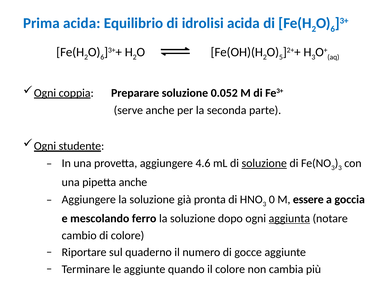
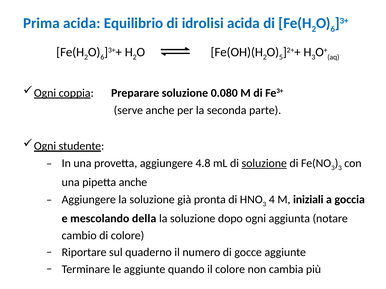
0.052: 0.052 -> 0.080
4.6: 4.6 -> 4.8
0: 0 -> 4
essere: essere -> iniziali
ferro: ferro -> della
aggiunta underline: present -> none
